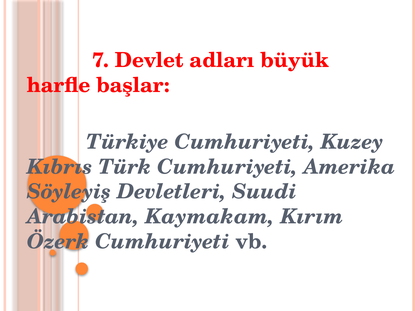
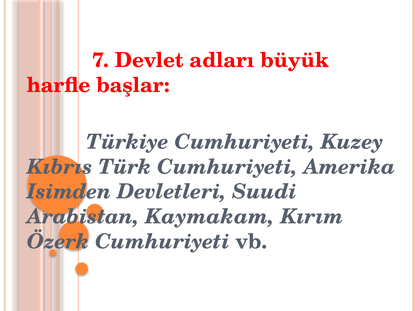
Söyleyiş: Söyleyiş -> Isimden
